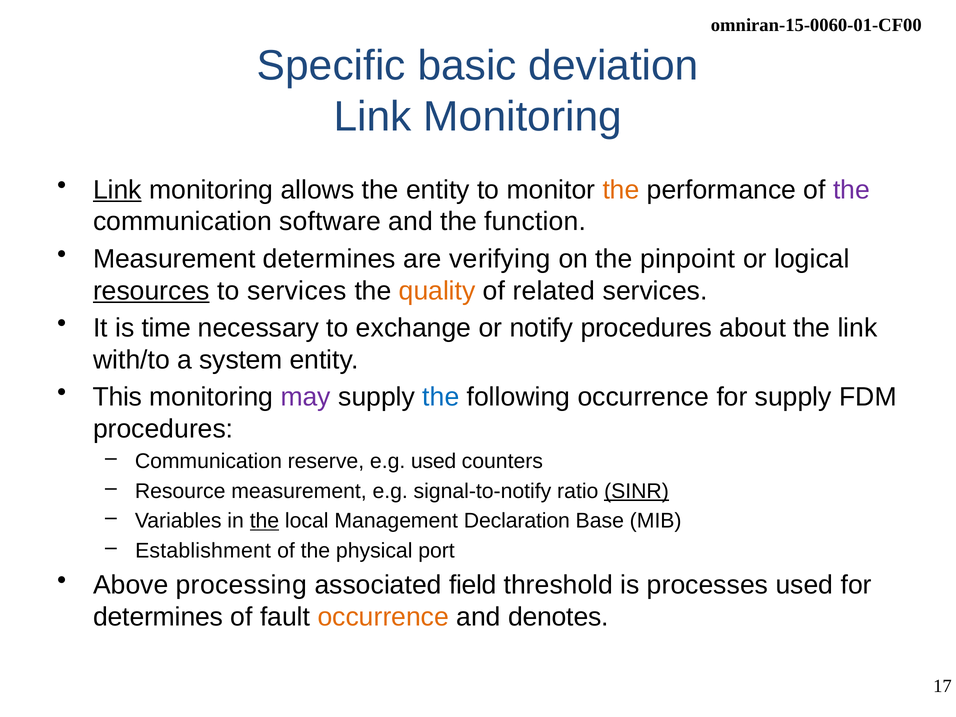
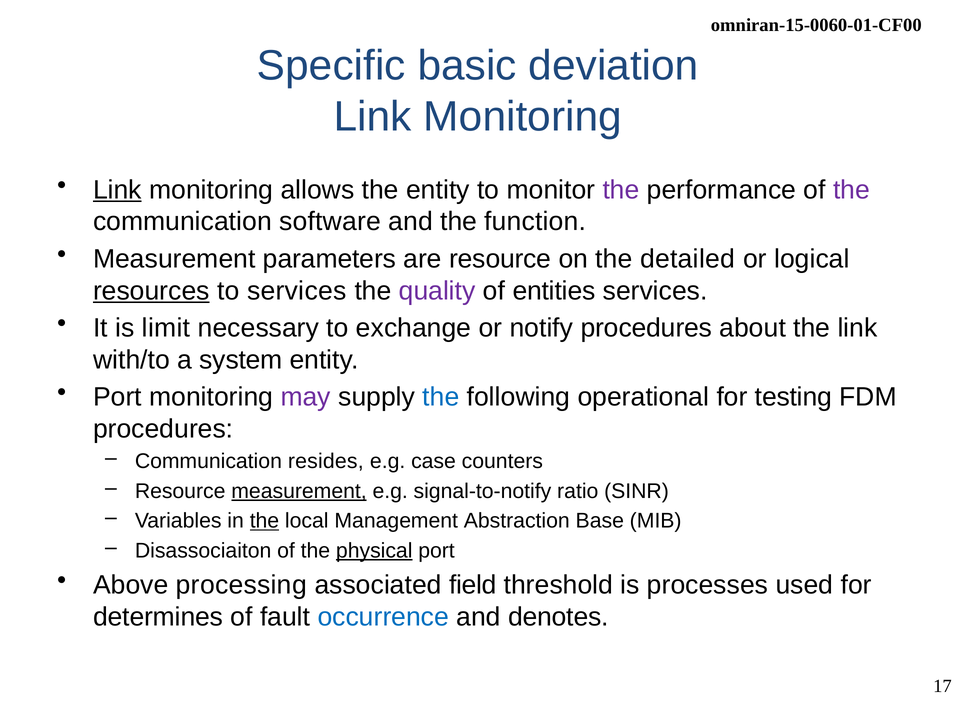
the at (621, 190) colour: orange -> purple
Measurement determines: determines -> parameters
are verifying: verifying -> resource
pinpoint: pinpoint -> detailed
quality colour: orange -> purple
related: related -> entities
time: time -> limit
This at (118, 397): This -> Port
following occurrence: occurrence -> operational
for supply: supply -> testing
reserve: reserve -> resides
e.g used: used -> case
measurement at (299, 491) underline: none -> present
SINR underline: present -> none
Declaration: Declaration -> Abstraction
Establishment: Establishment -> Disassociaiton
physical underline: none -> present
occurrence at (383, 617) colour: orange -> blue
